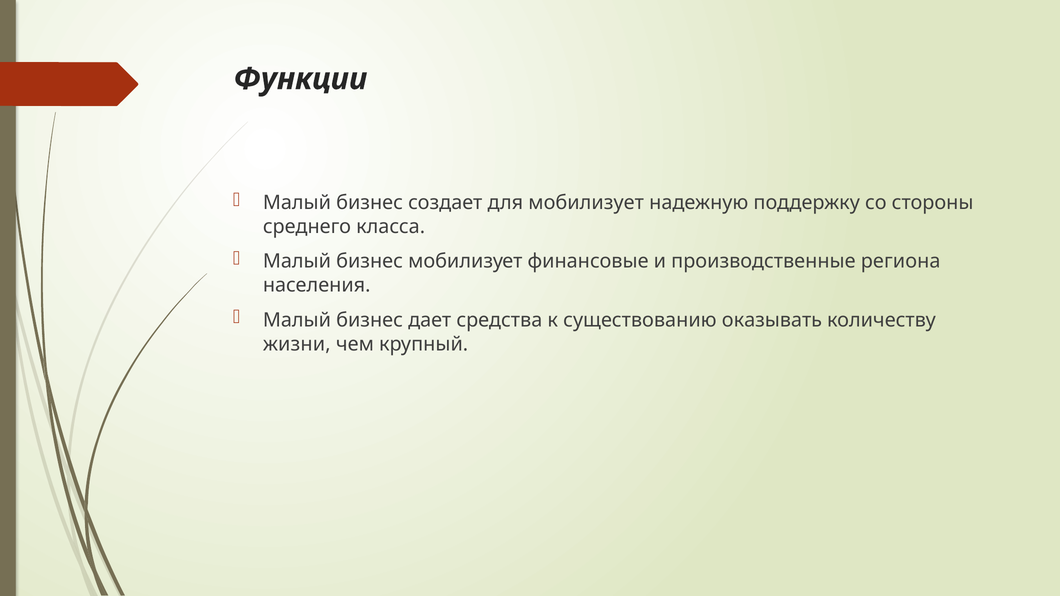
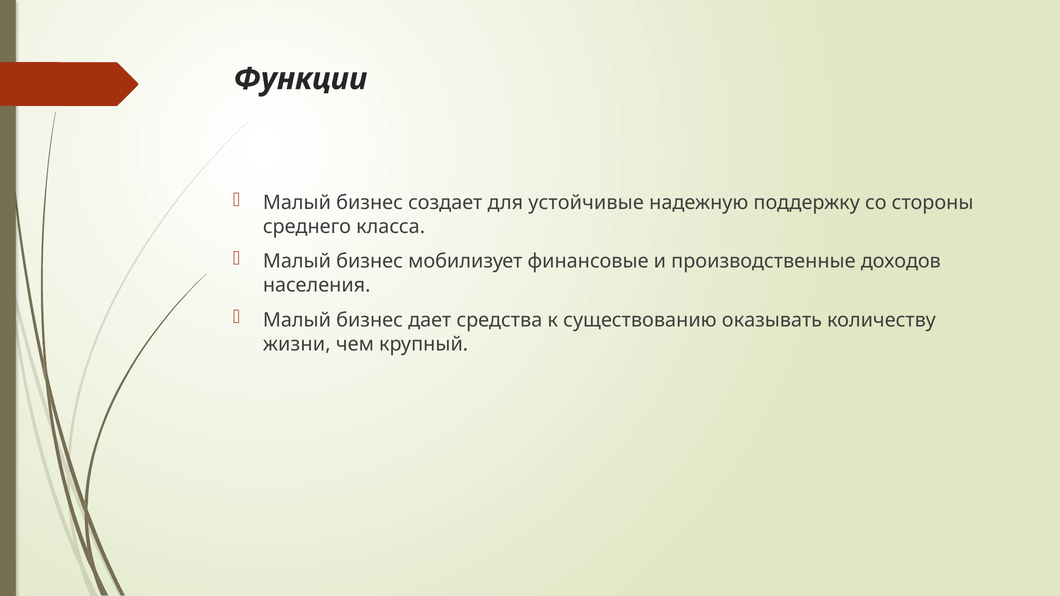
для мобилизует: мобилизует -> устойчивые
региона: региона -> доходов
